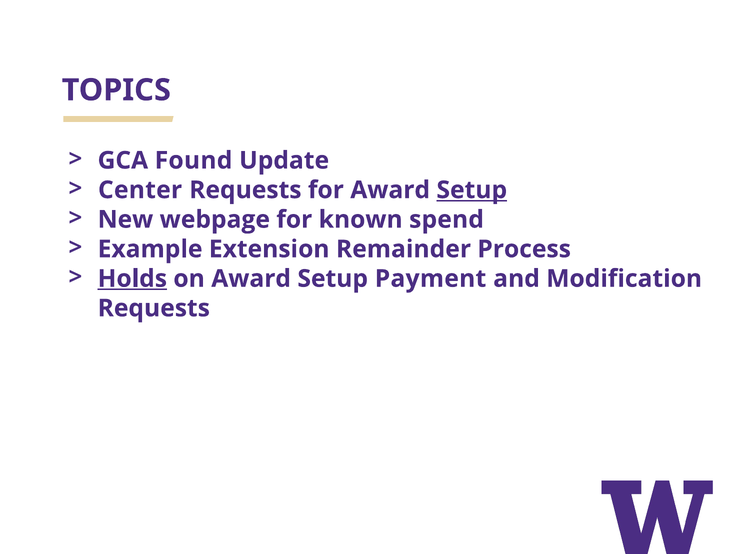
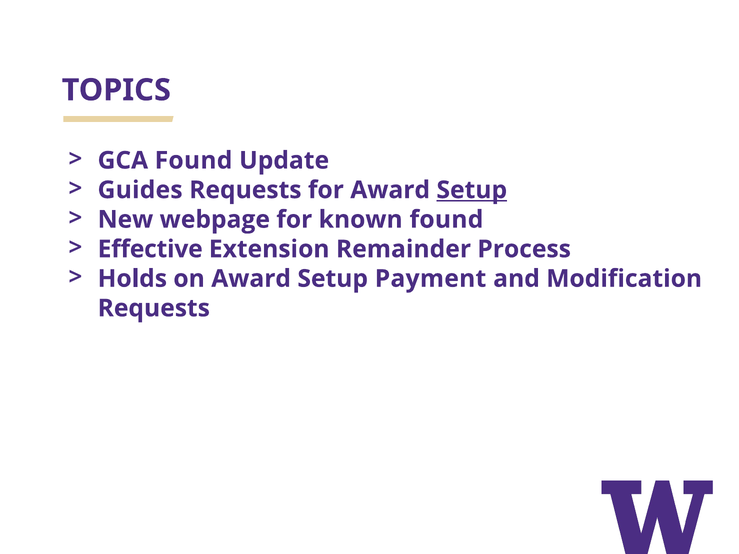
Center: Center -> Guides
known spend: spend -> found
Example: Example -> Effective
Holds underline: present -> none
